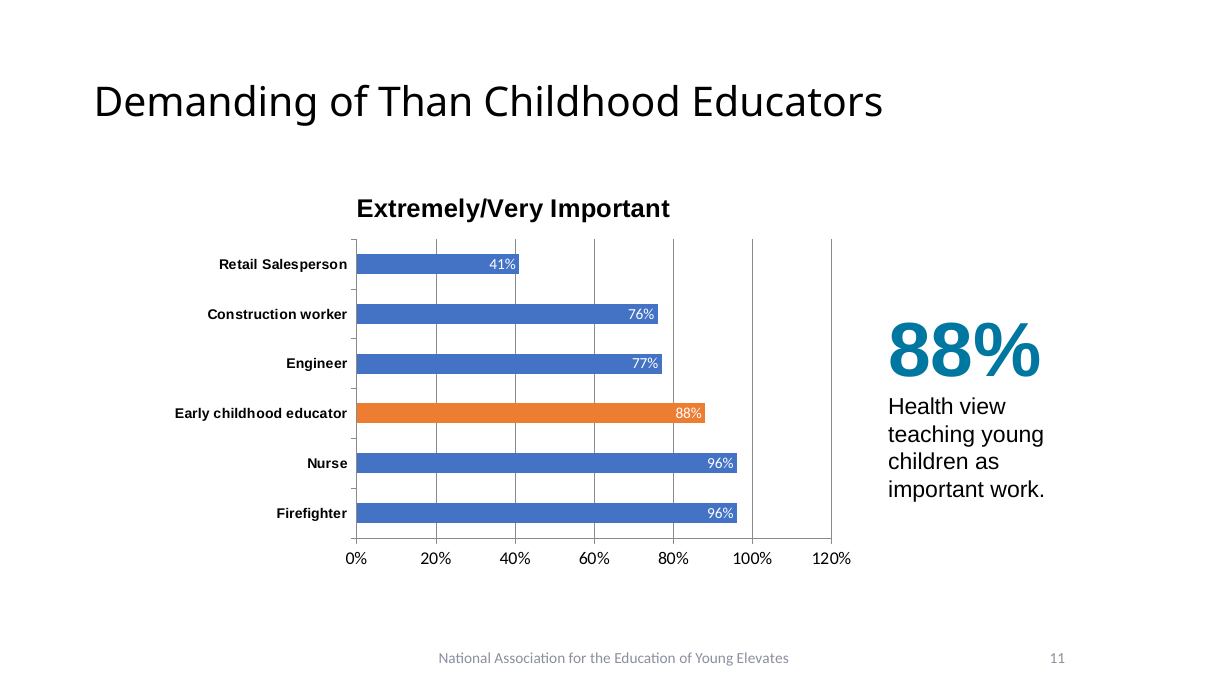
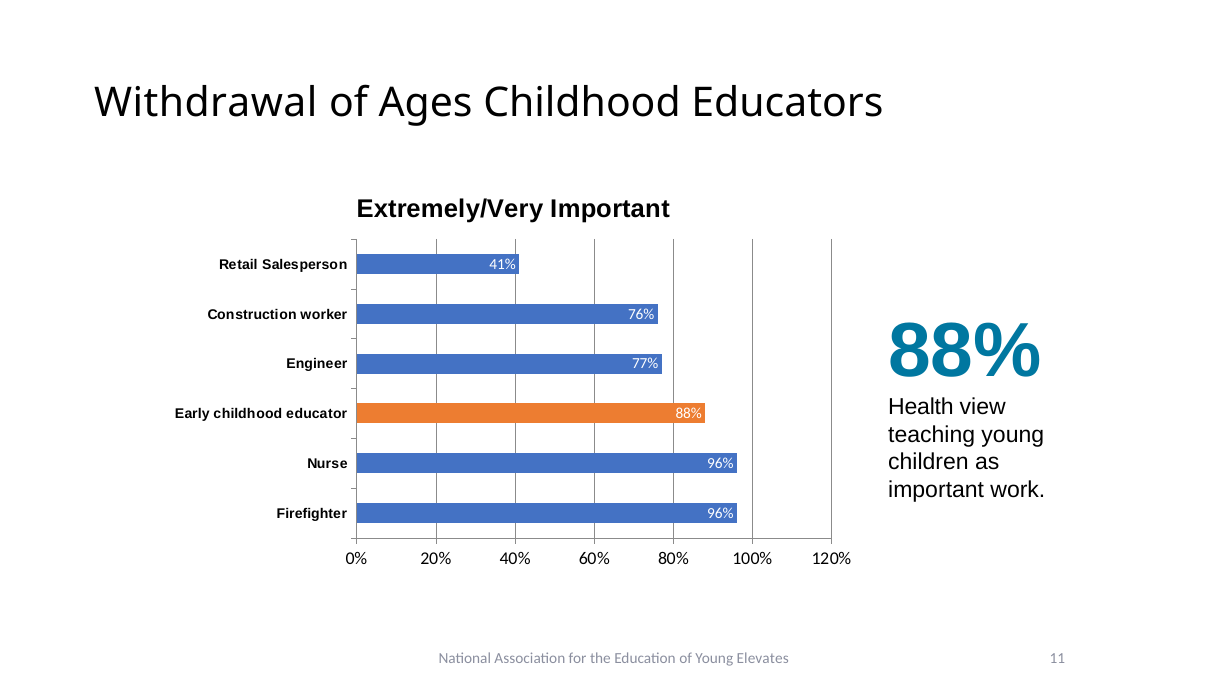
Demanding: Demanding -> Withdrawal
Than: Than -> Ages
